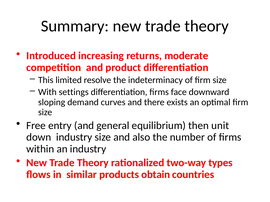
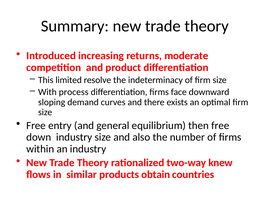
settings: settings -> process
then unit: unit -> free
types: types -> knew
